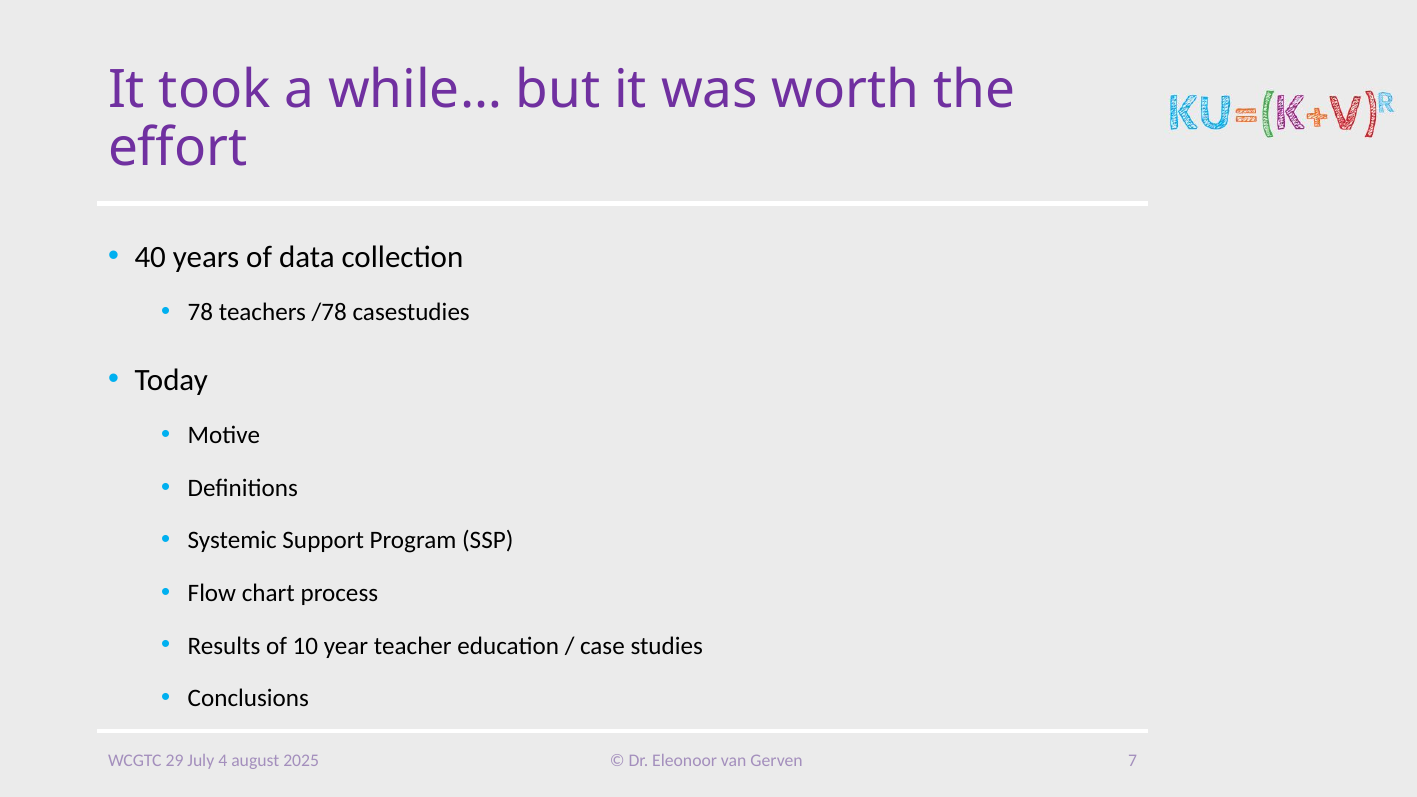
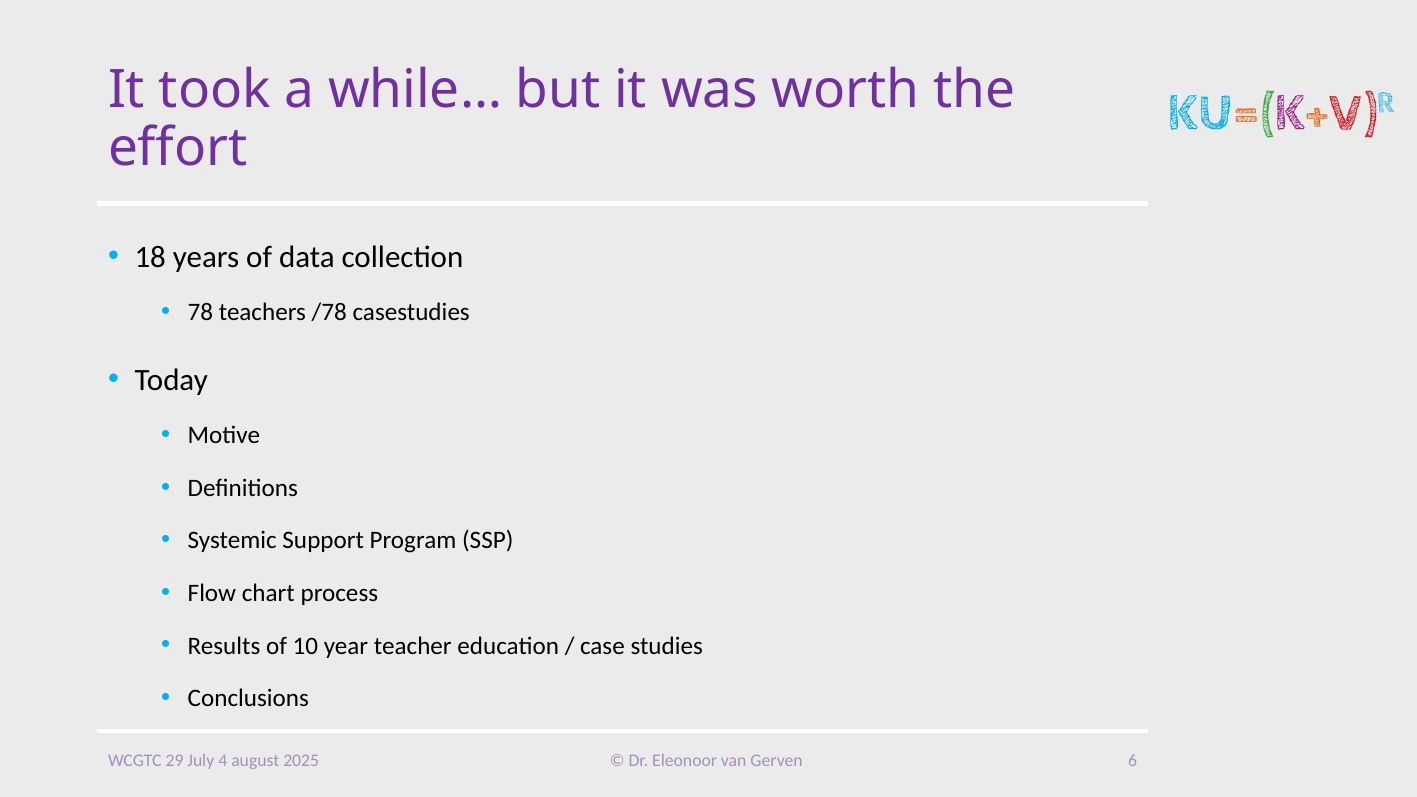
40: 40 -> 18
7: 7 -> 6
